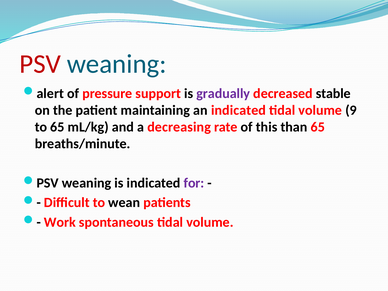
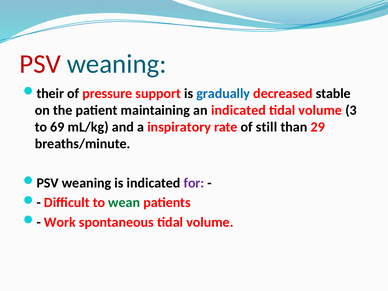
alert: alert -> their
gradually colour: purple -> blue
9: 9 -> 3
to 65: 65 -> 69
decreasing: decreasing -> inspiratory
this: this -> still
than 65: 65 -> 29
wean colour: black -> green
